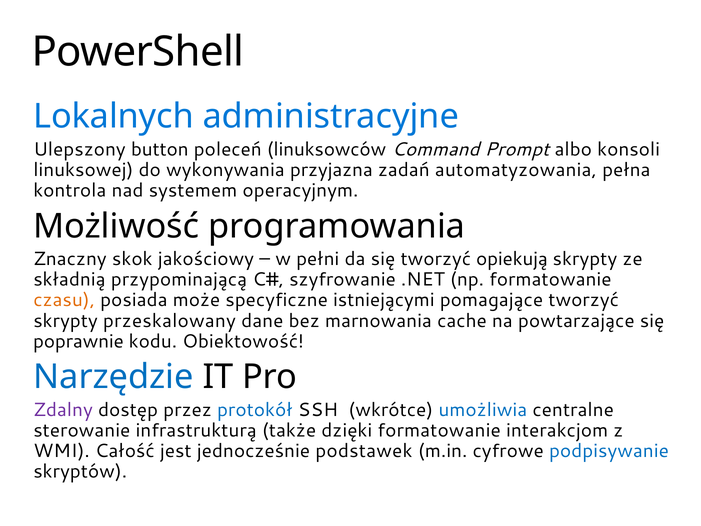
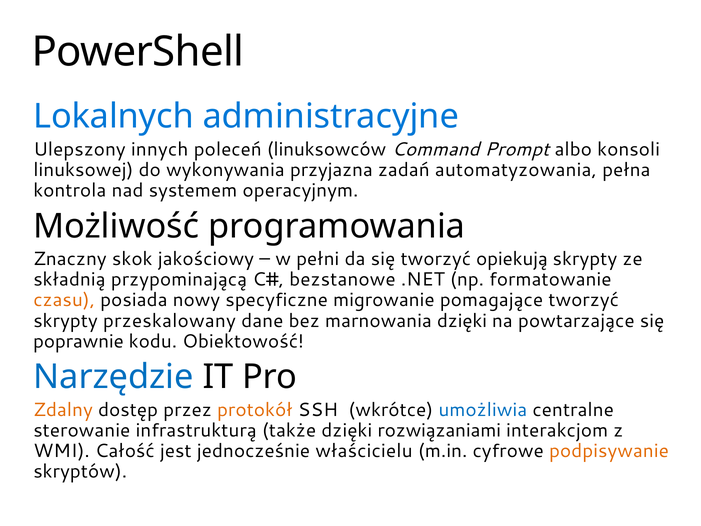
button: button -> innych
szyfrowanie: szyfrowanie -> bezstanowe
może: może -> nowy
istniejącymi: istniejącymi -> migrowanie
marnowania cache: cache -> dzięki
Zdalny colour: purple -> orange
protokół colour: blue -> orange
dzięki formatowanie: formatowanie -> rozwiązaniami
podstawek: podstawek -> właścicielu
podpisywanie colour: blue -> orange
